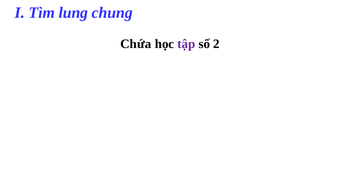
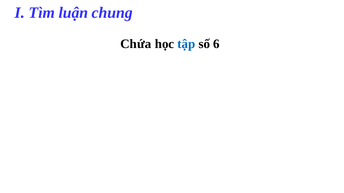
lung: lung -> luận
tập colour: purple -> blue
2: 2 -> 6
